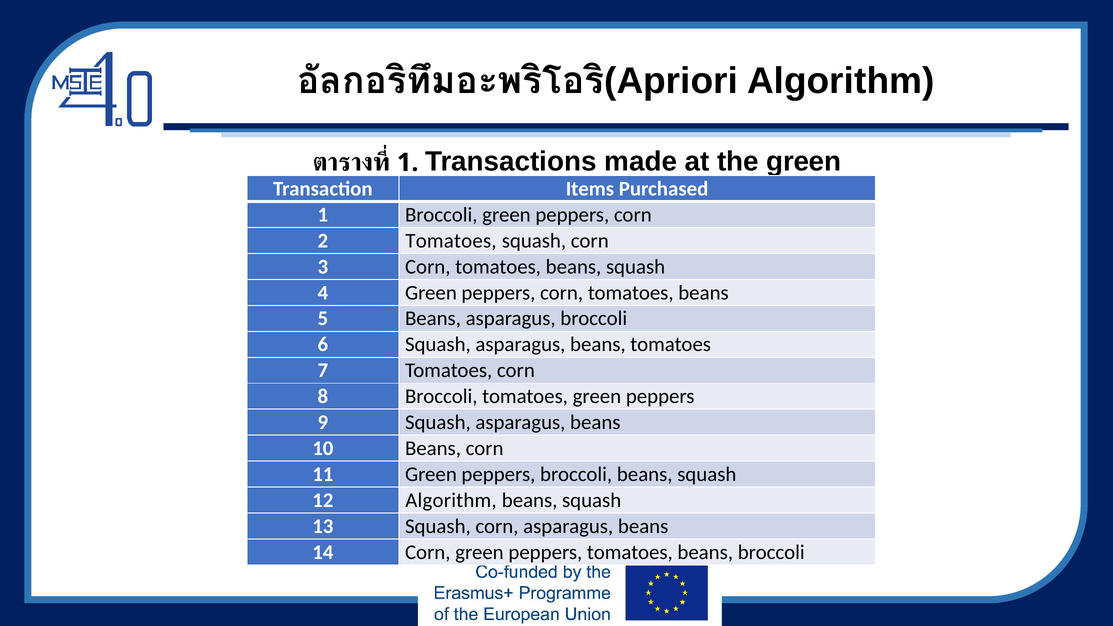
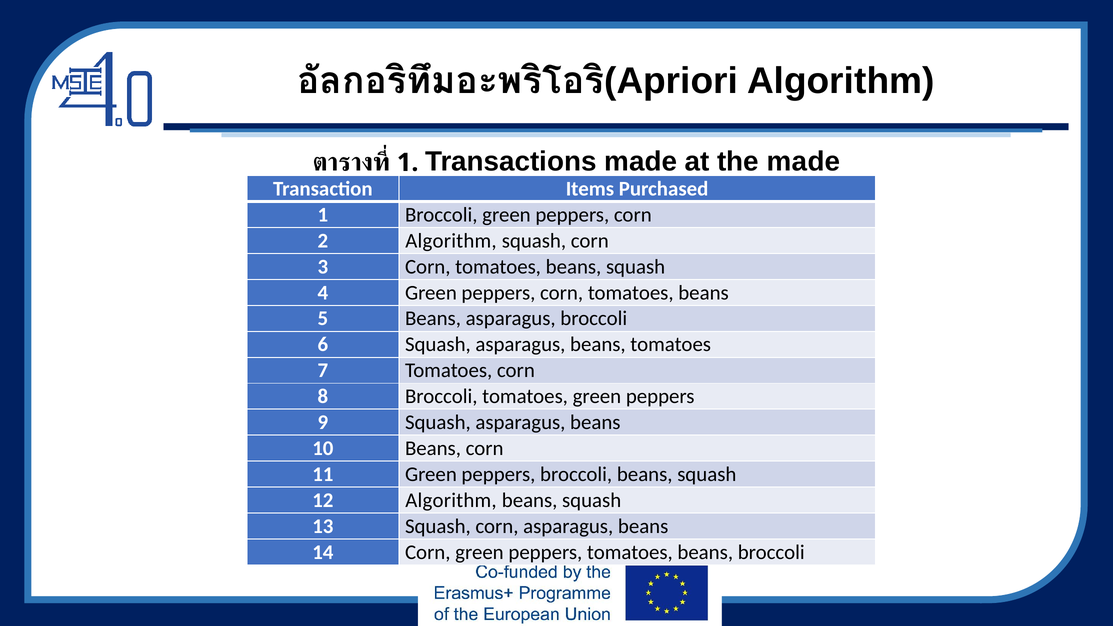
the green: green -> made
2 Tomatoes: Tomatoes -> Algorithm
